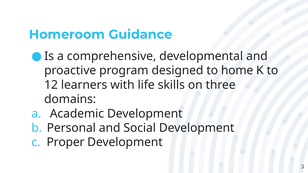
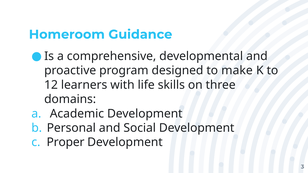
home: home -> make
